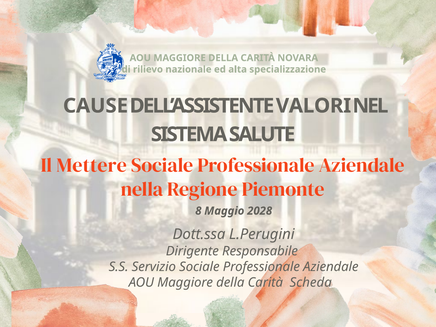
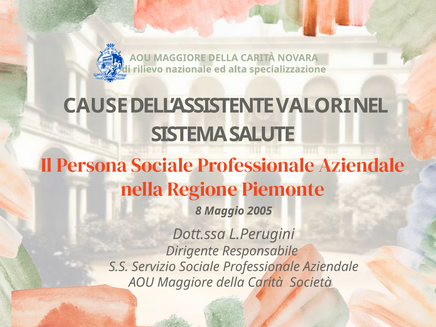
Mettere: Mettere -> Persona
2028: 2028 -> 2005
Scheda: Scheda -> Società
